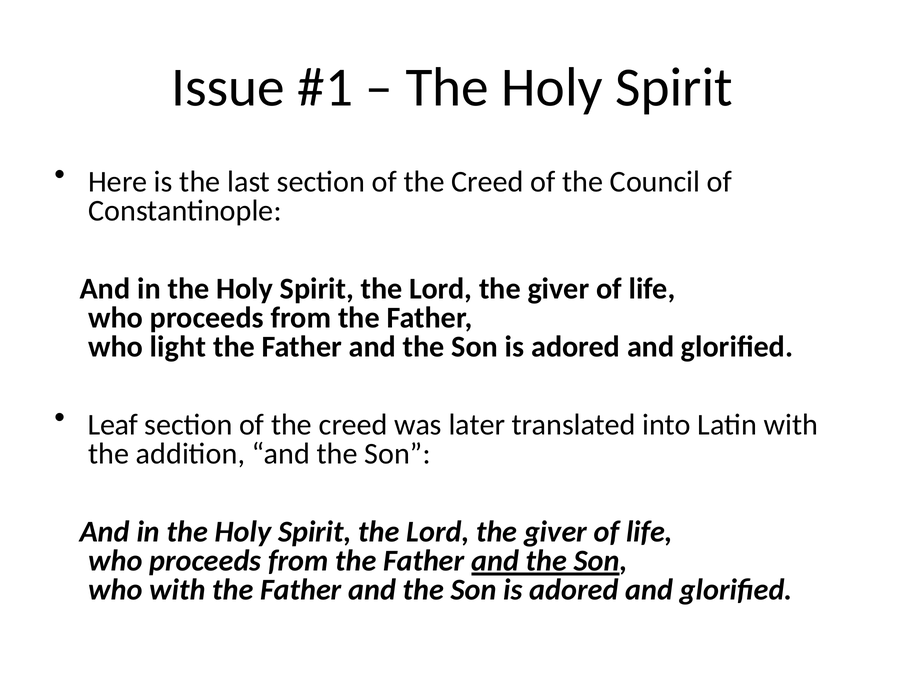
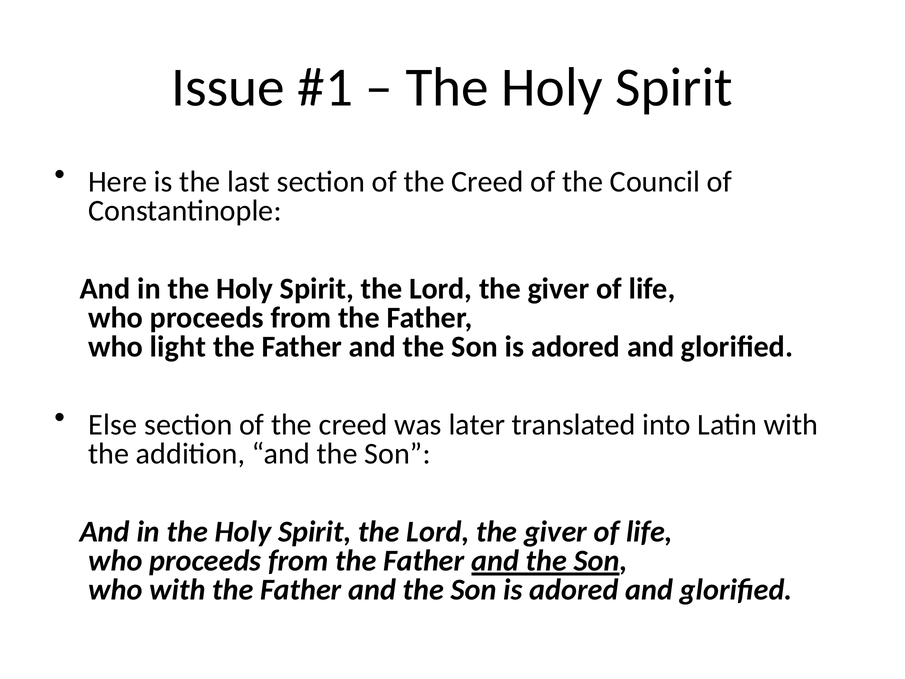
Leaf: Leaf -> Else
